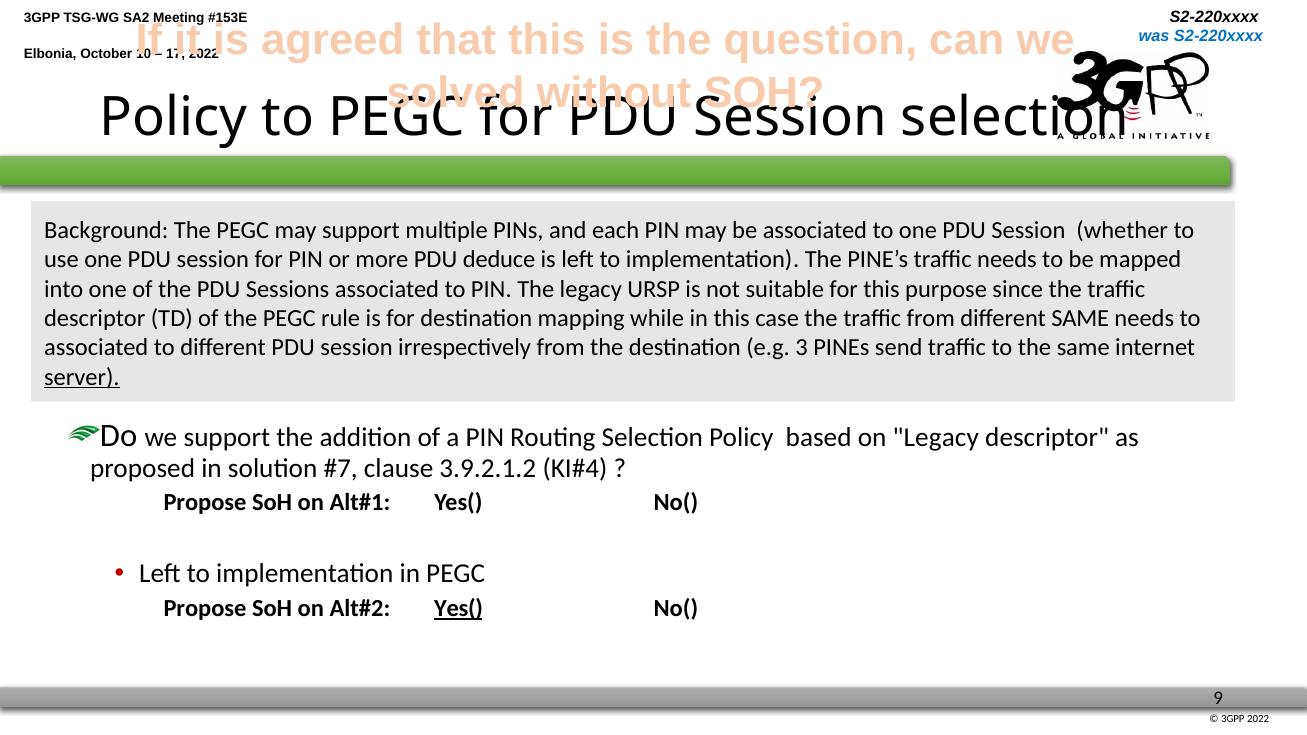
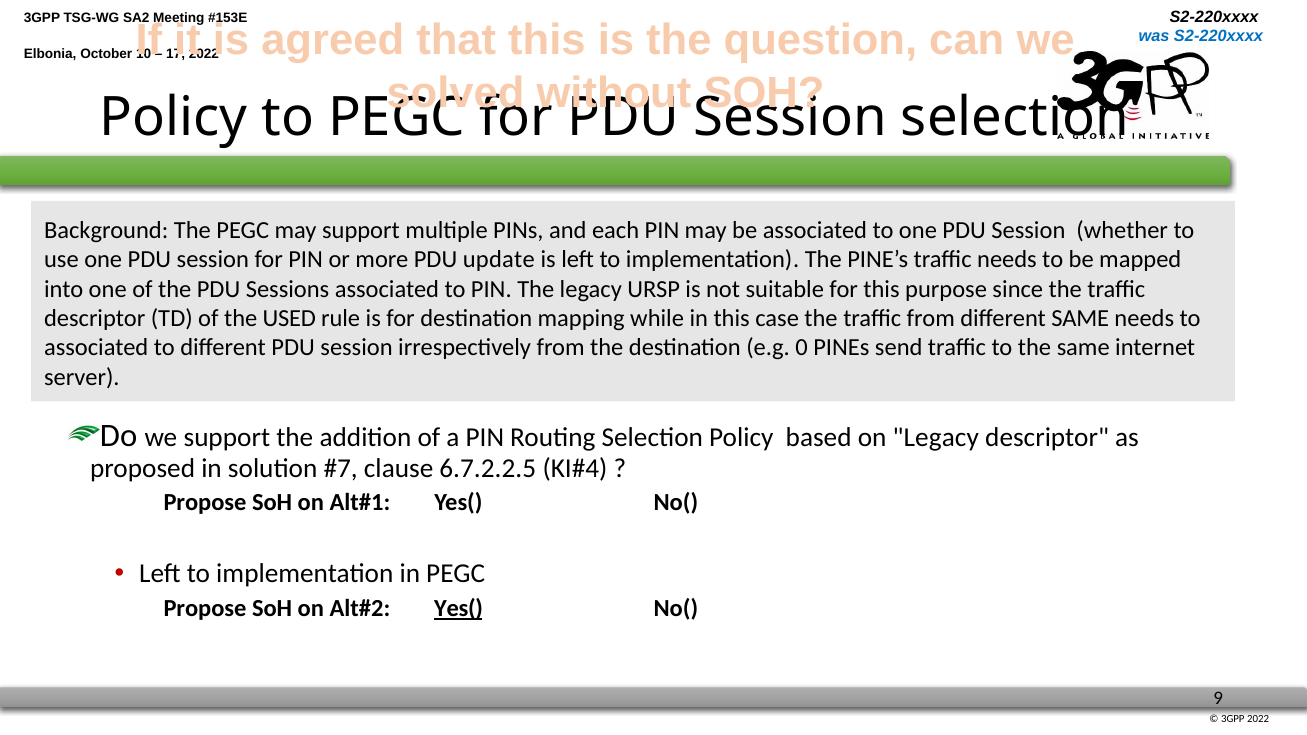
deduce: deduce -> update
of the PEGC: PEGC -> USED
3: 3 -> 0
server underline: present -> none
3.9.2.1.2: 3.9.2.1.2 -> 6.7.2.2.5
